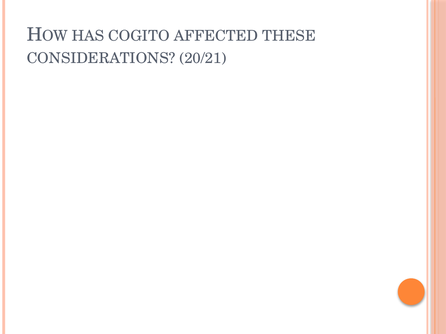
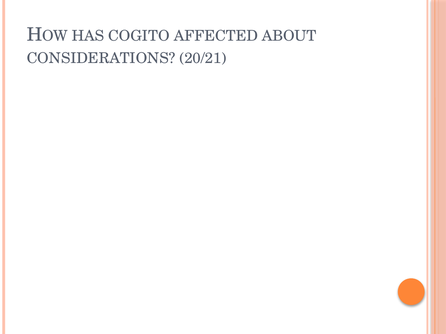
THESE: THESE -> ABOUT
